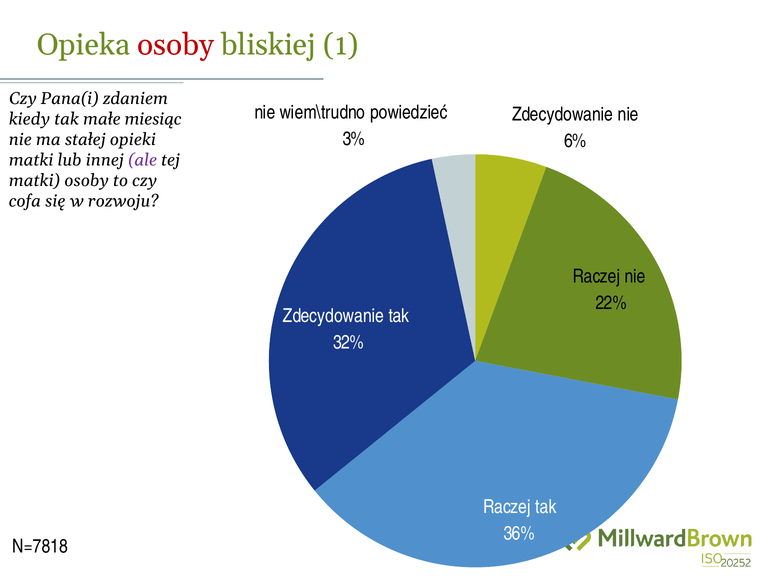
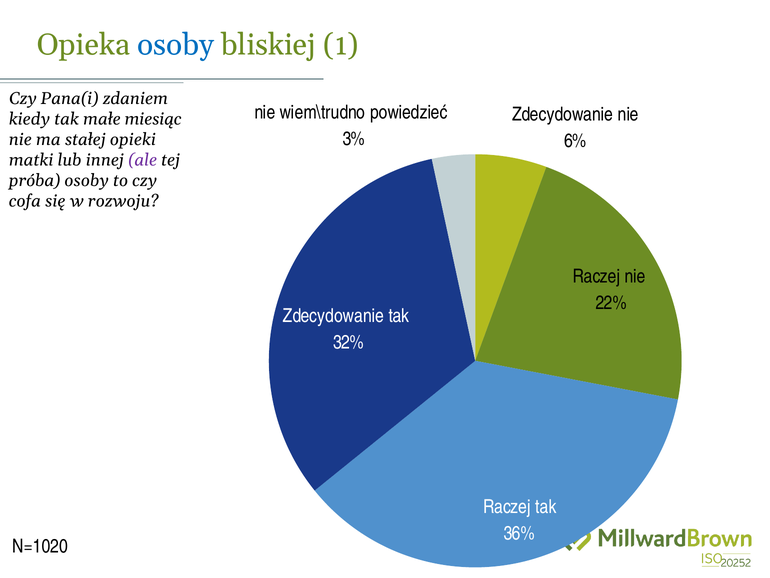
osoby at (176, 45) colour: red -> blue
matki at (34, 181): matki -> próba
N=7818: N=7818 -> N=1020
